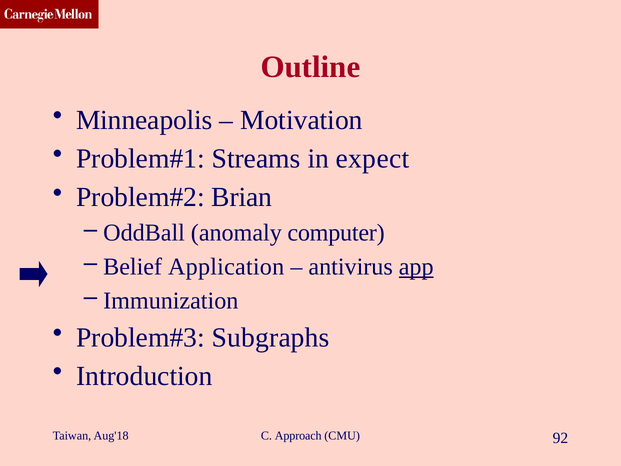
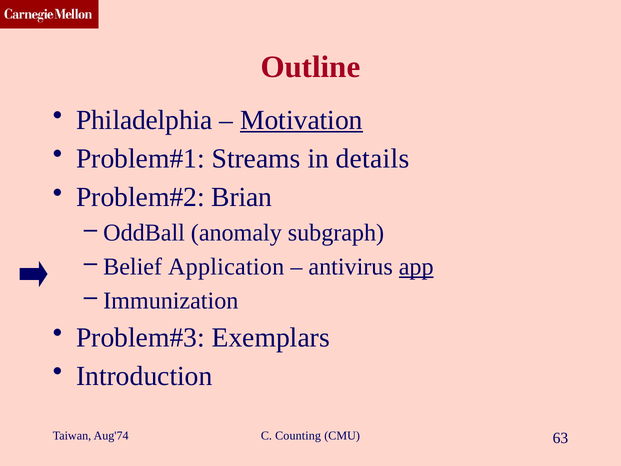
Minneapolis: Minneapolis -> Philadelphia
Motivation underline: none -> present
expect: expect -> details
computer: computer -> subgraph
Subgraphs: Subgraphs -> Exemplars
Aug'18: Aug'18 -> Aug'74
Approach: Approach -> Counting
92: 92 -> 63
